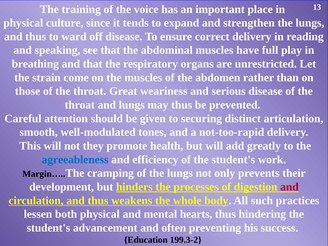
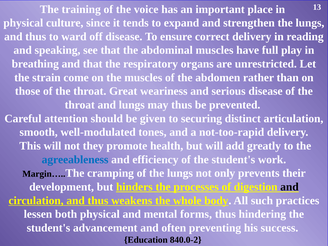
and at (289, 187) colour: red -> black
hearts: hearts -> forms
199.3-2: 199.3-2 -> 840.0-2
